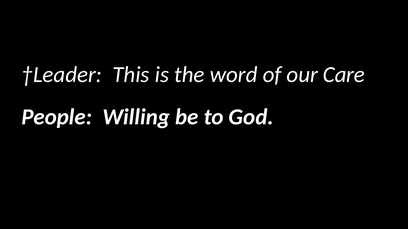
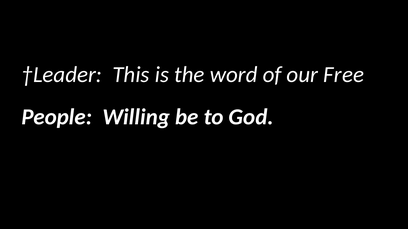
Care: Care -> Free
